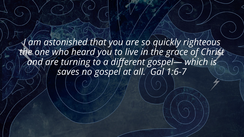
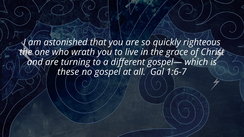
heard: heard -> wrath
saves: saves -> these
